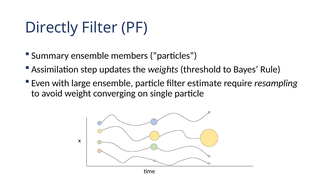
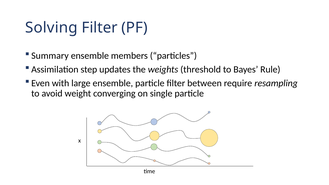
Directly: Directly -> Solving
estimate: estimate -> between
